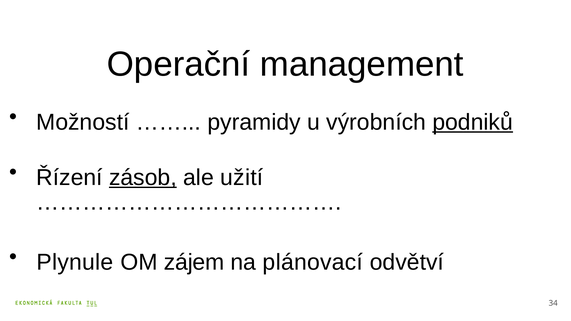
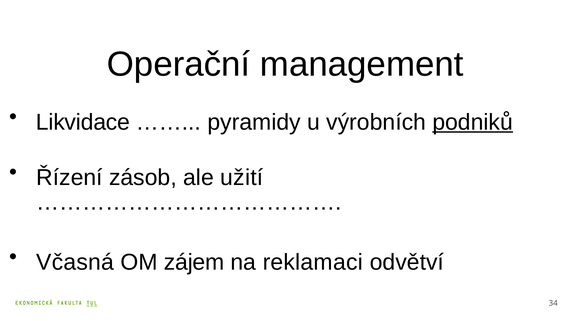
Možností: Možností -> Likvidace
zásob underline: present -> none
Plynule: Plynule -> Včasná
plánovací: plánovací -> reklamaci
